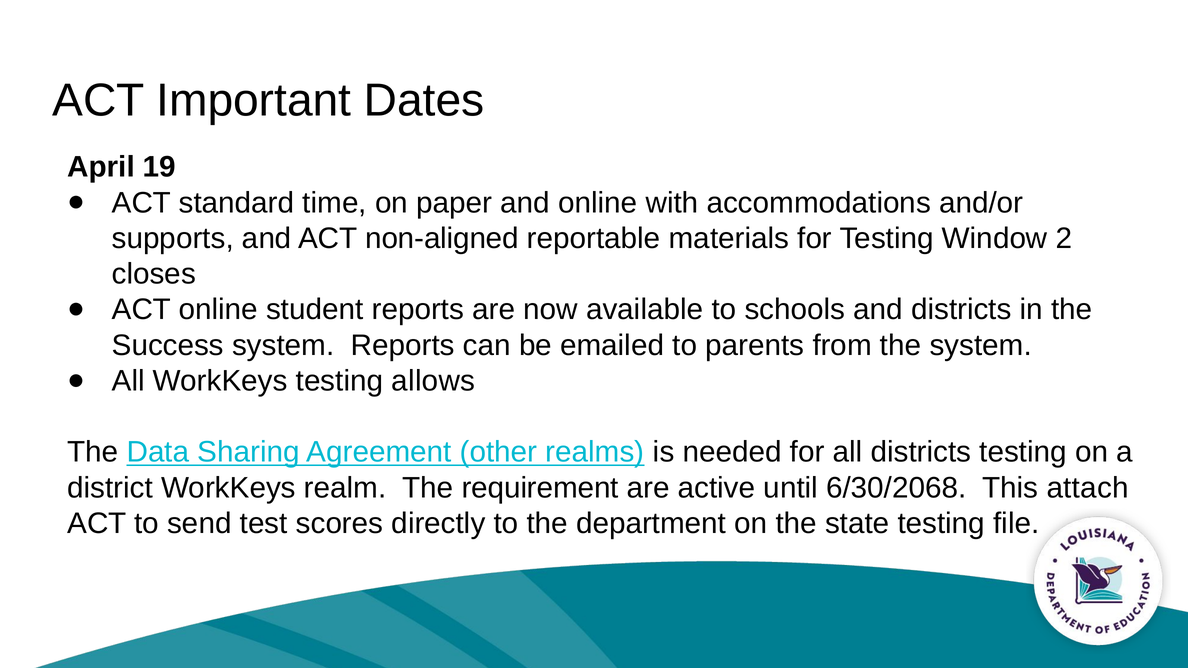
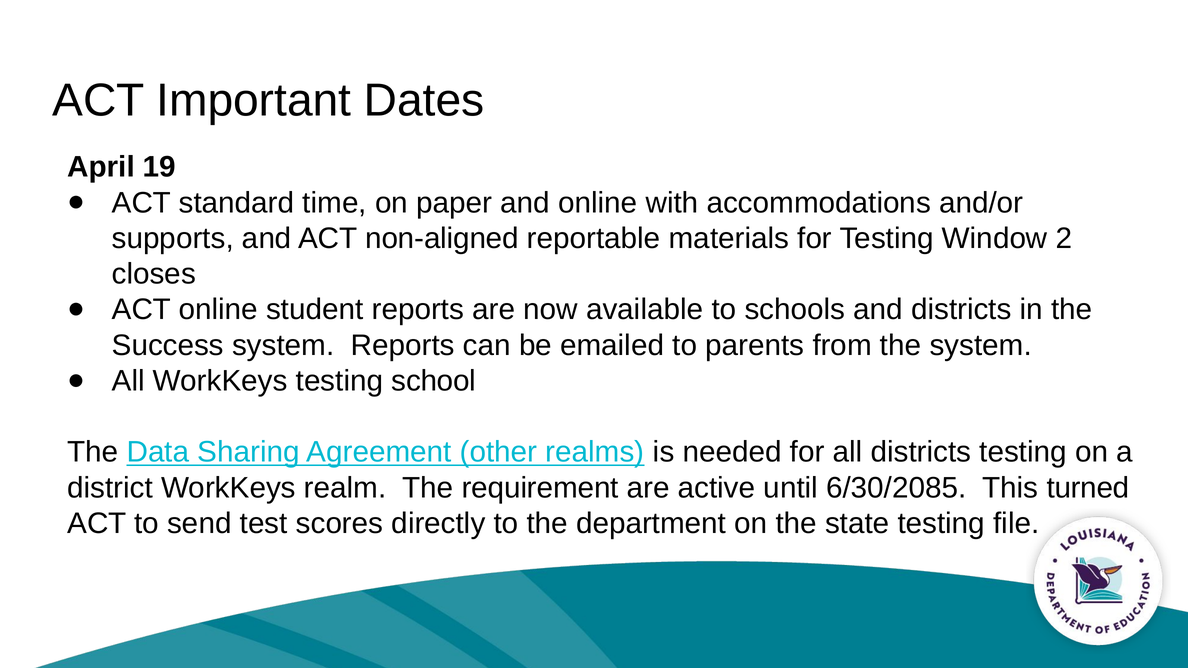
allows: allows -> school
6/30/2068: 6/30/2068 -> 6/30/2085
attach: attach -> turned
